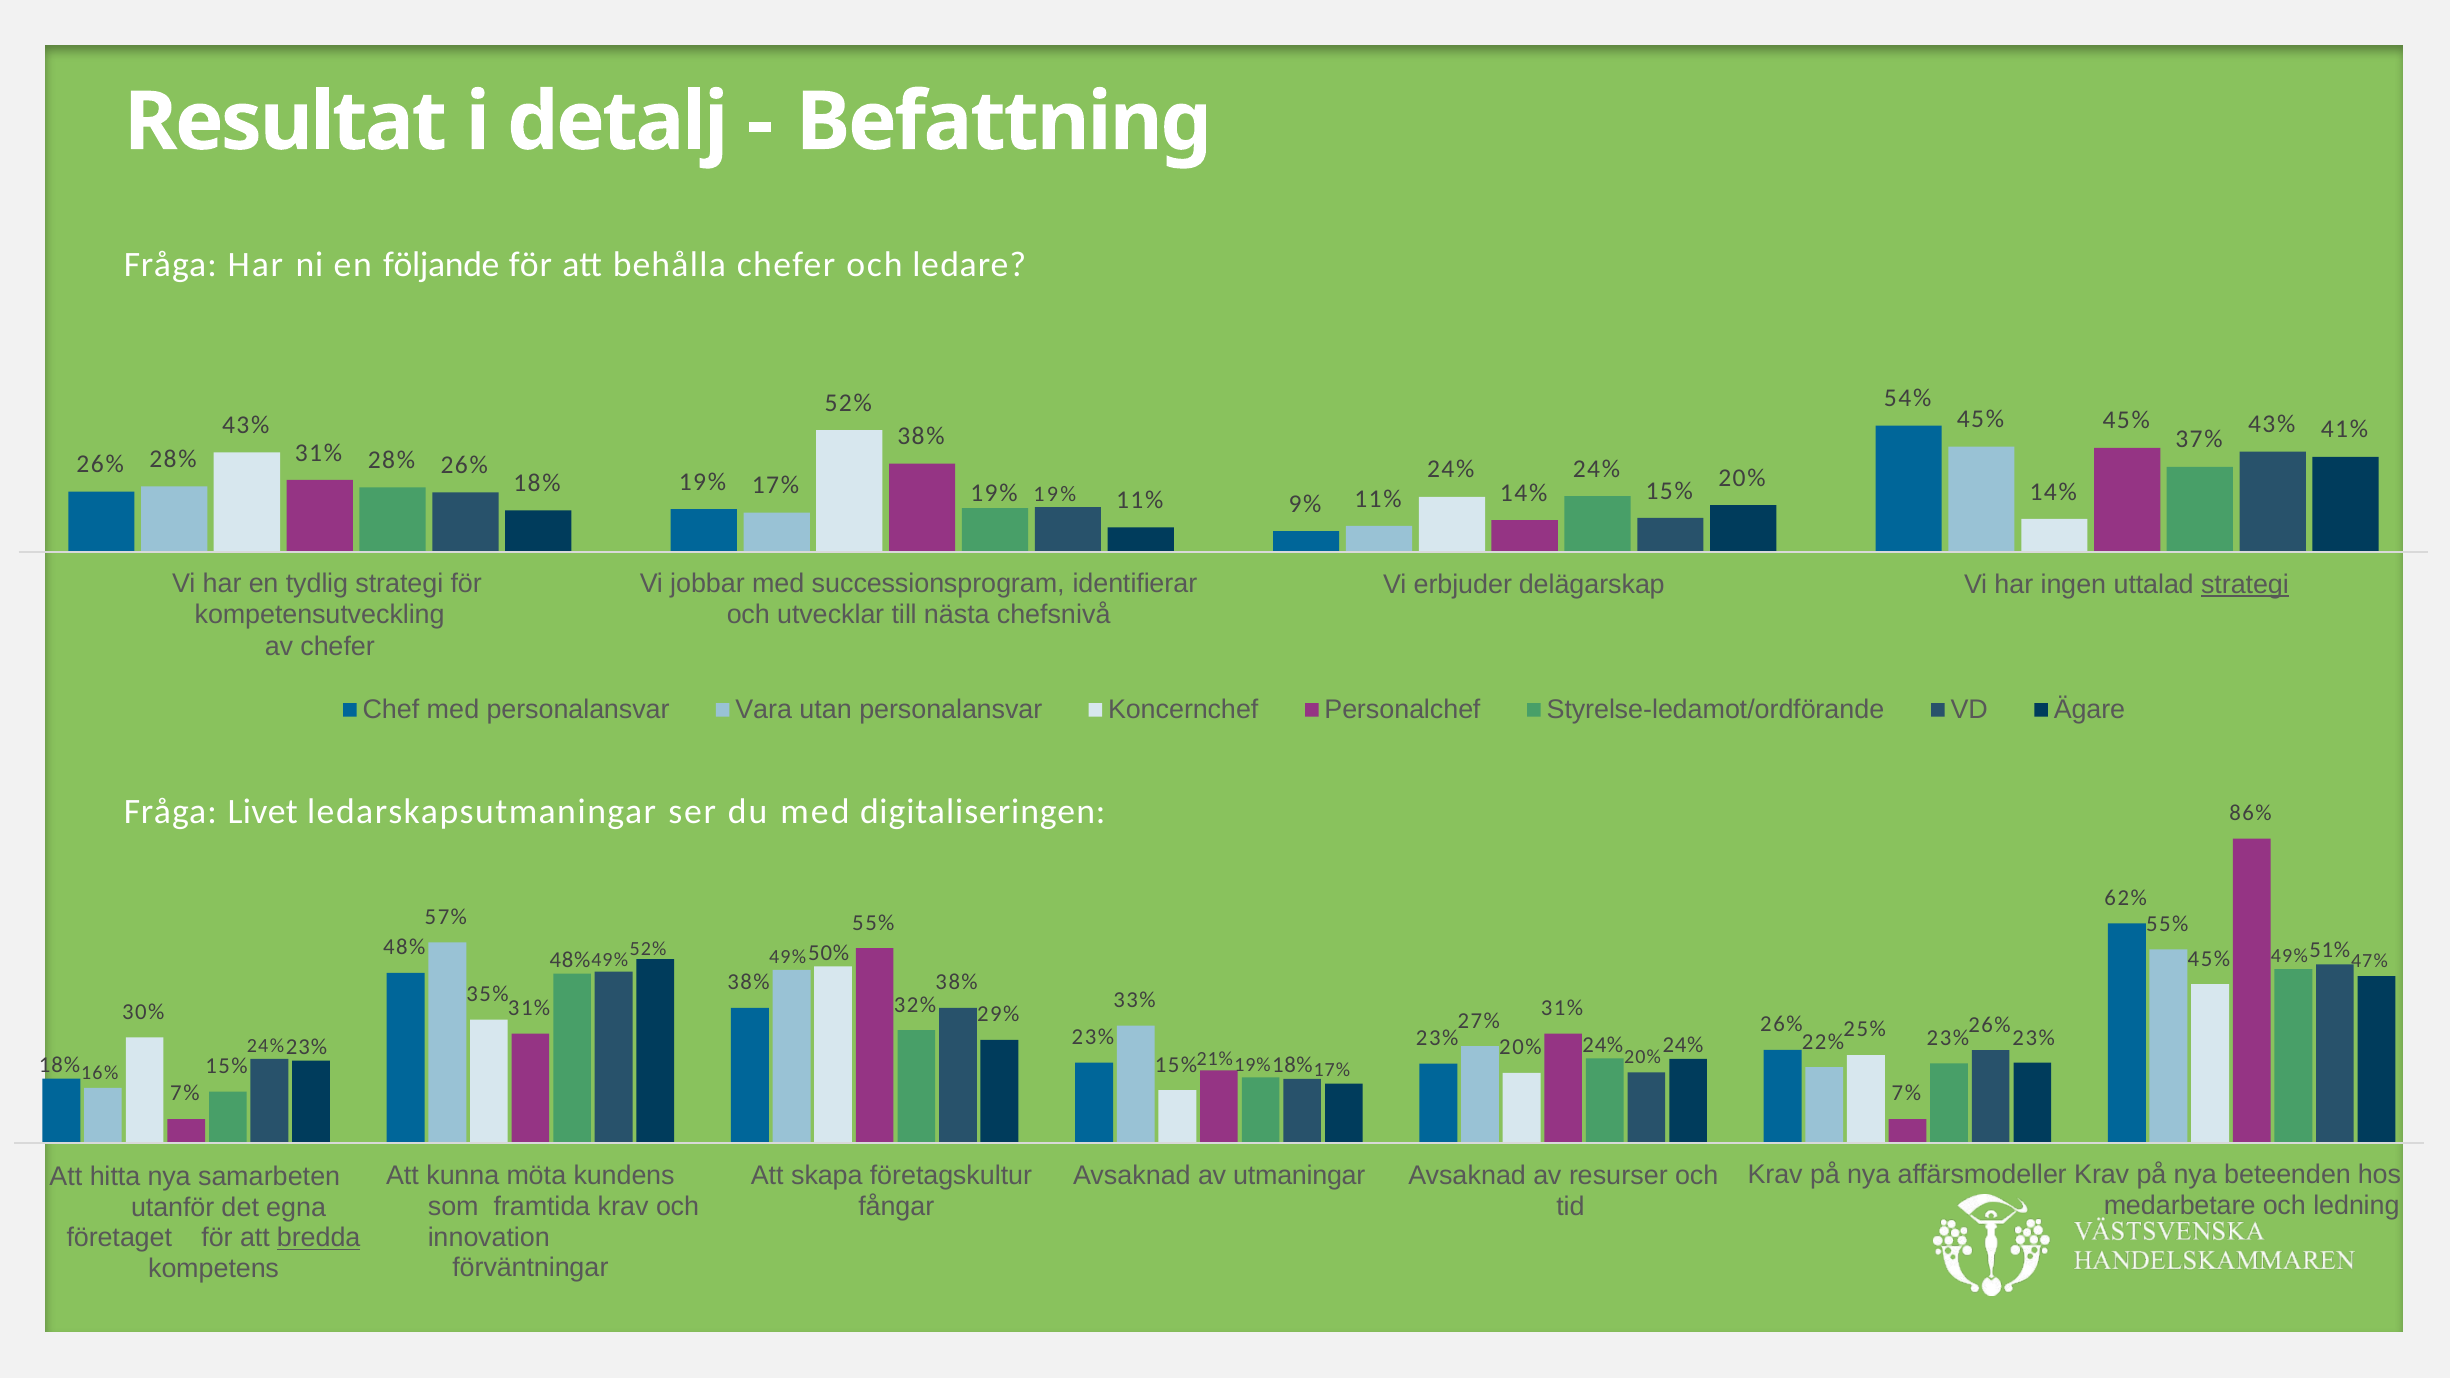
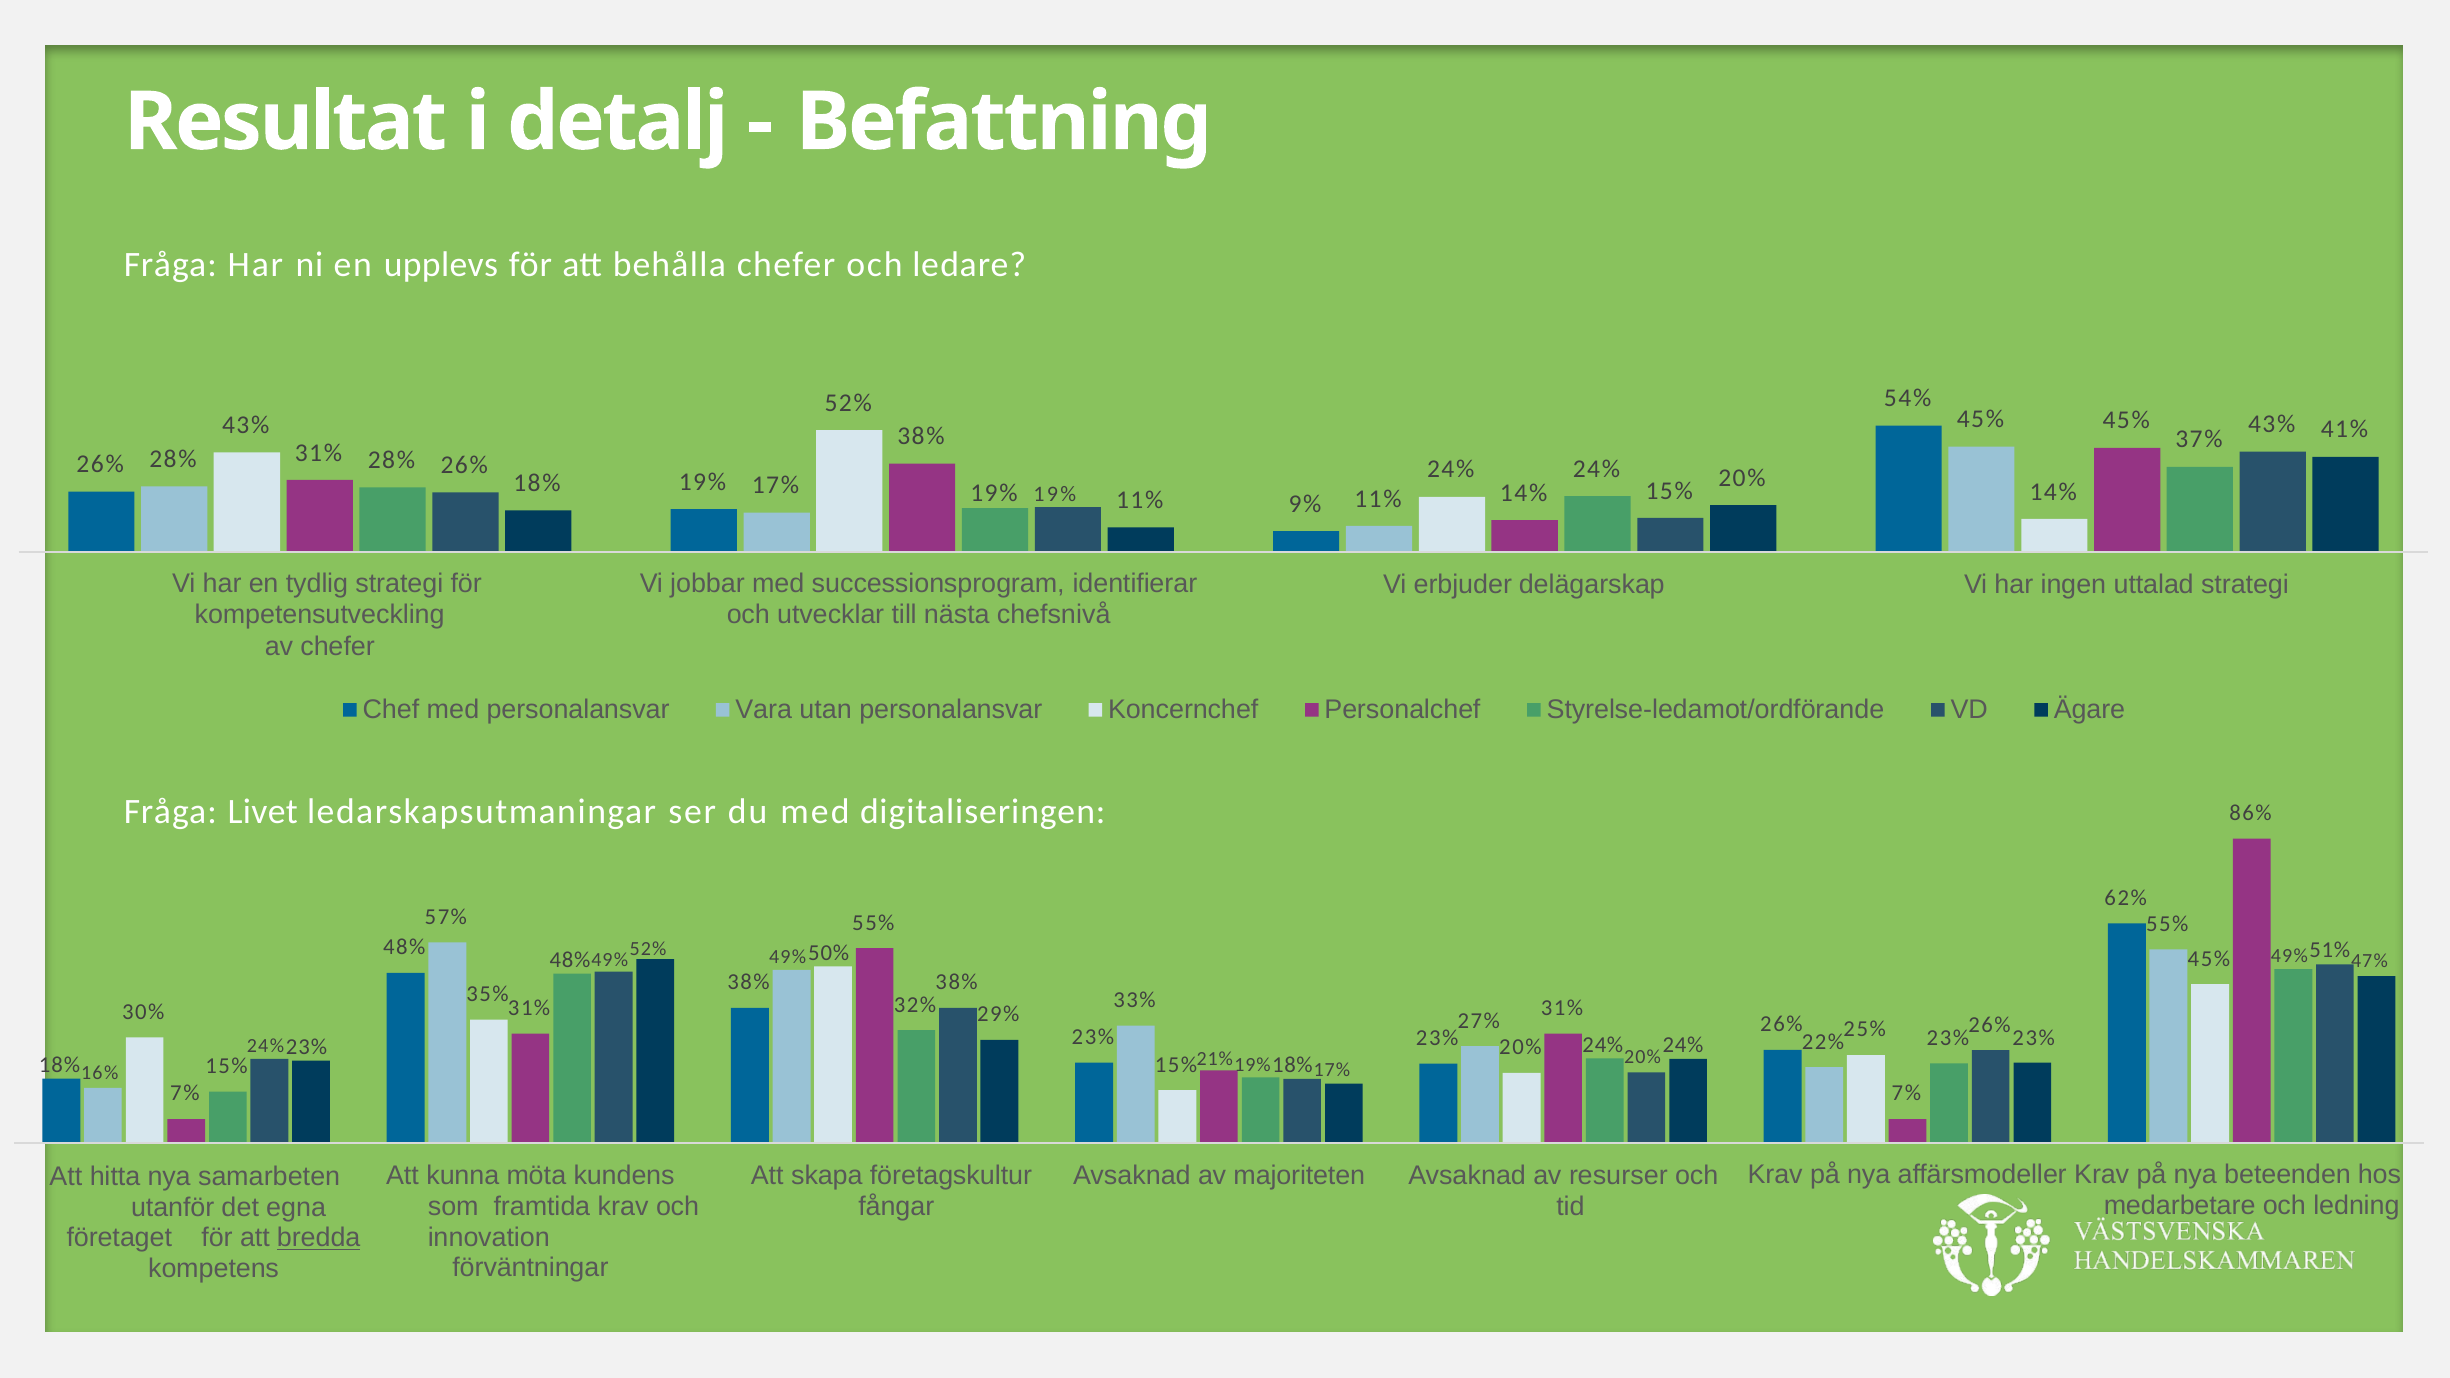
följande: följande -> upplevs
strategi at (2245, 584) underline: present -> none
utmaningar: utmaningar -> majoriteten
